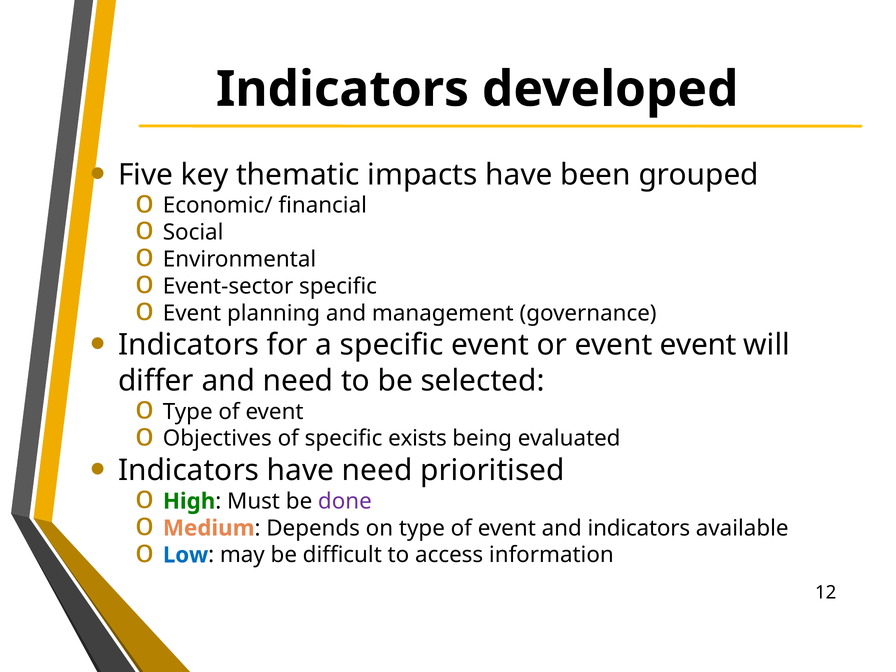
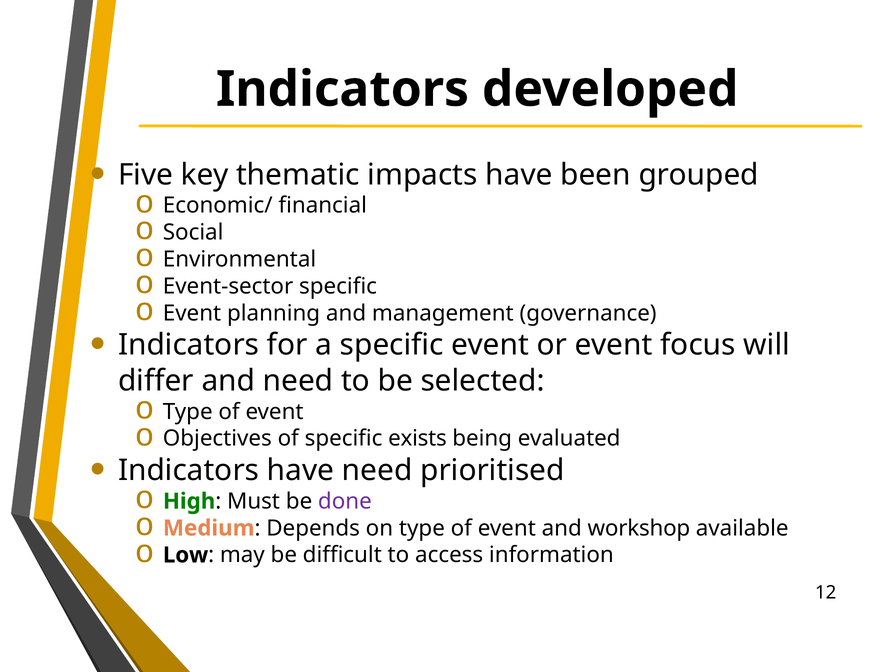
event event: event -> focus
and indicators: indicators -> workshop
Low colour: blue -> black
